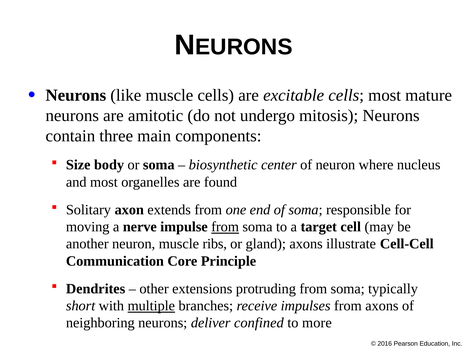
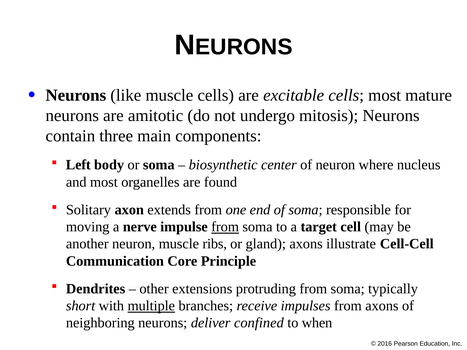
Size: Size -> Left
more: more -> when
